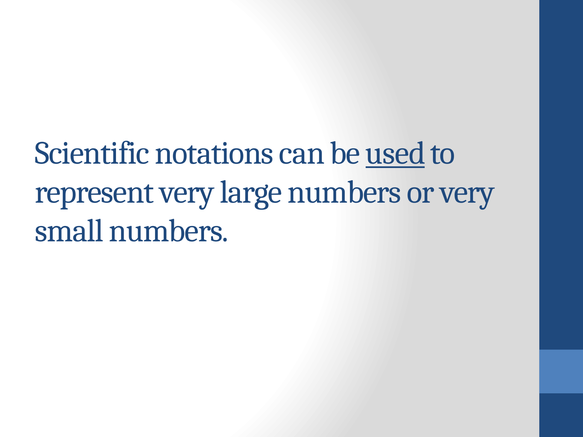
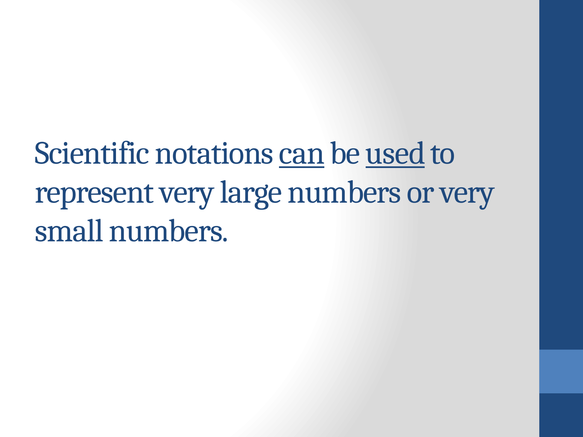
can underline: none -> present
